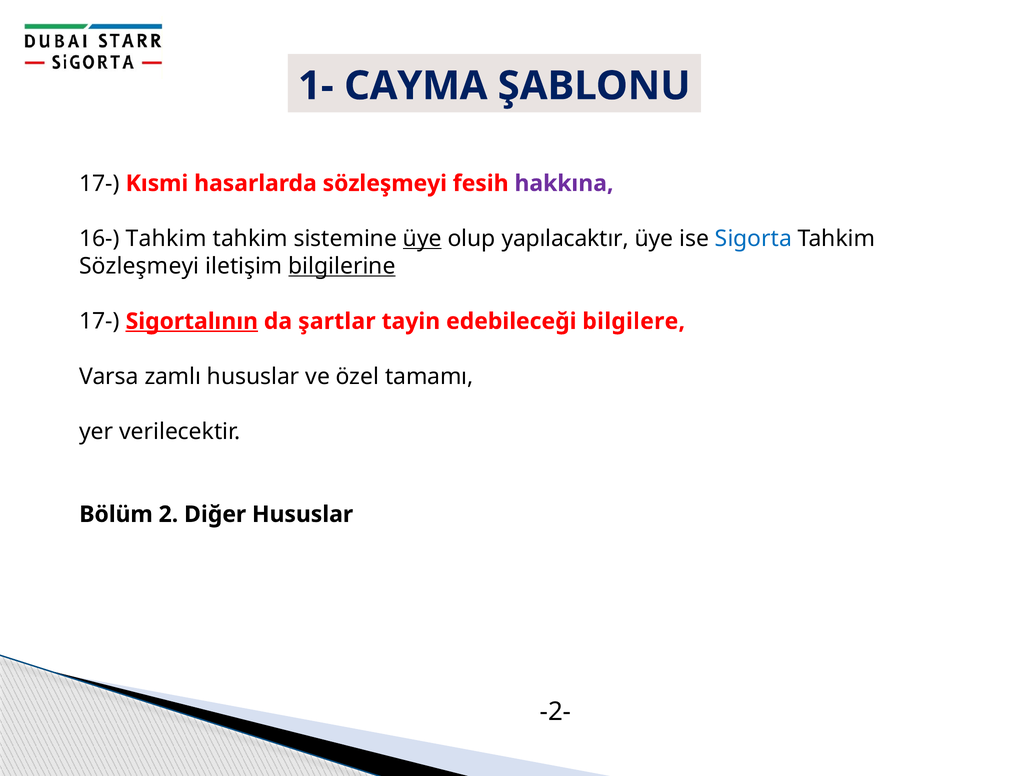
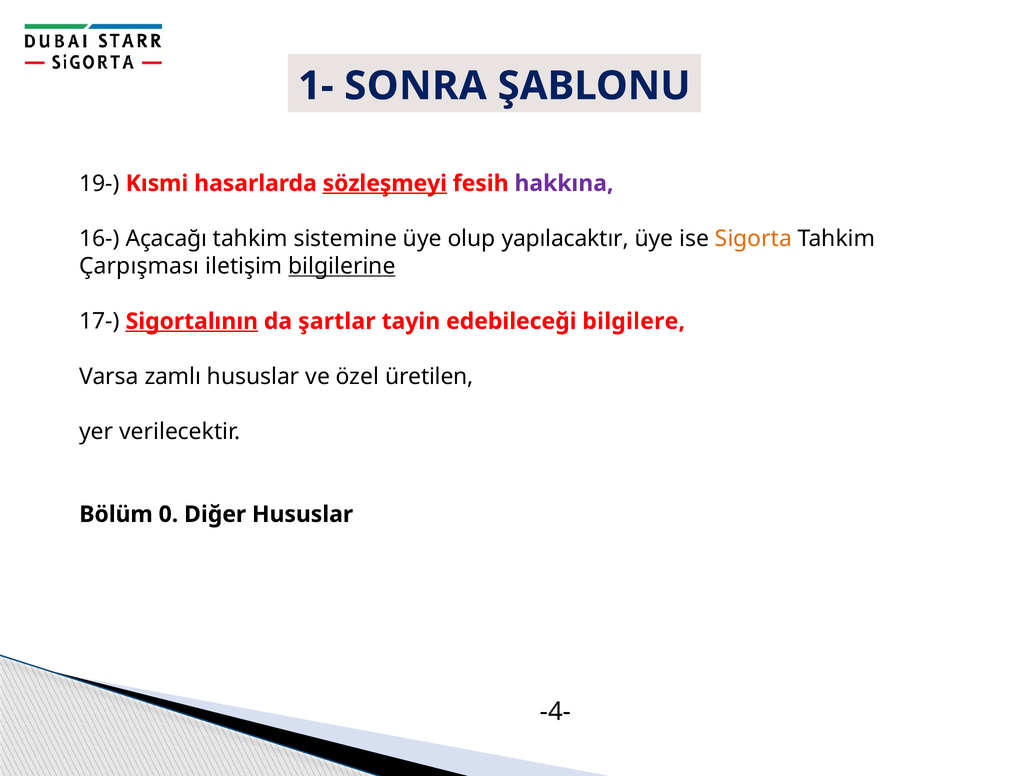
CAYMA: CAYMA -> SONRA
17- at (99, 183): 17- -> 19-
sözleşmeyi at (385, 183) underline: none -> present
16- Tahkim: Tahkim -> Açacağı
üye at (422, 238) underline: present -> none
Sigorta colour: blue -> orange
Sözleşmeyi at (139, 266): Sözleşmeyi -> Çarpışması
tamamı: tamamı -> üretilen
2: 2 -> 0
-2-: -2- -> -4-
